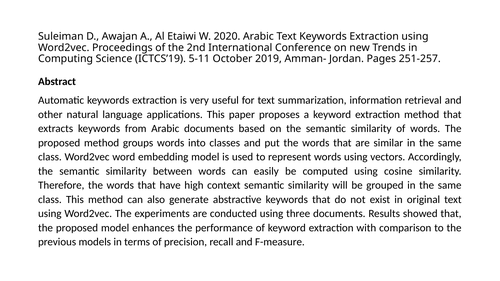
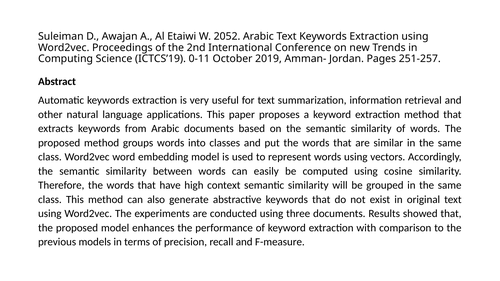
2020: 2020 -> 2052
5-11: 5-11 -> 0-11
